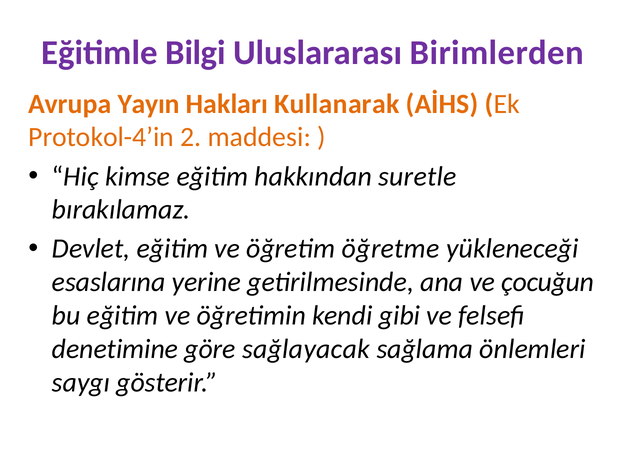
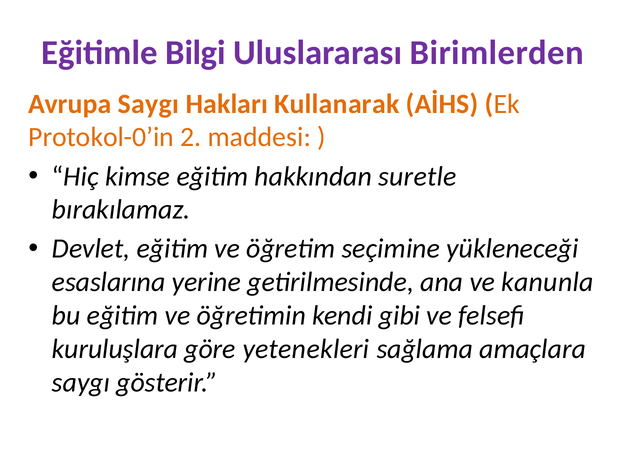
Avrupa Yayın: Yayın -> Saygı
Protokol-4’in: Protokol-4’in -> Protokol-0’in
öğretme: öğretme -> seçimine
çocuğun: çocuğun -> kanunla
denetimine: denetimine -> kuruluşlara
sağlayacak: sağlayacak -> yetenekleri
önlemleri: önlemleri -> amaçlara
